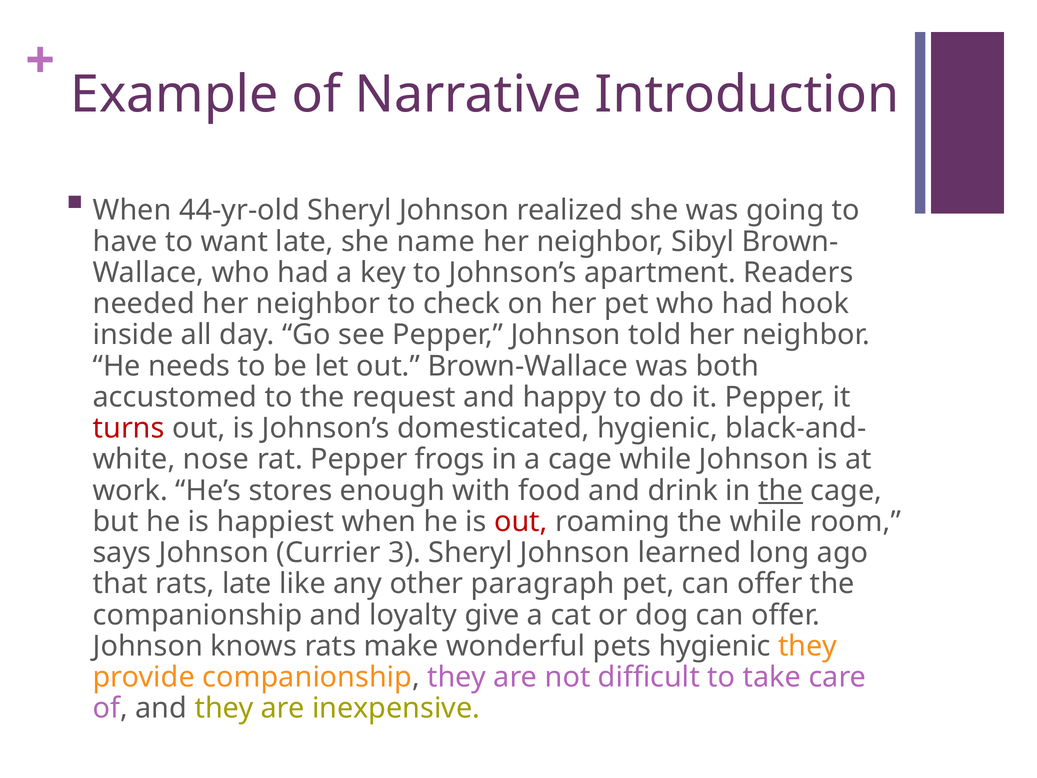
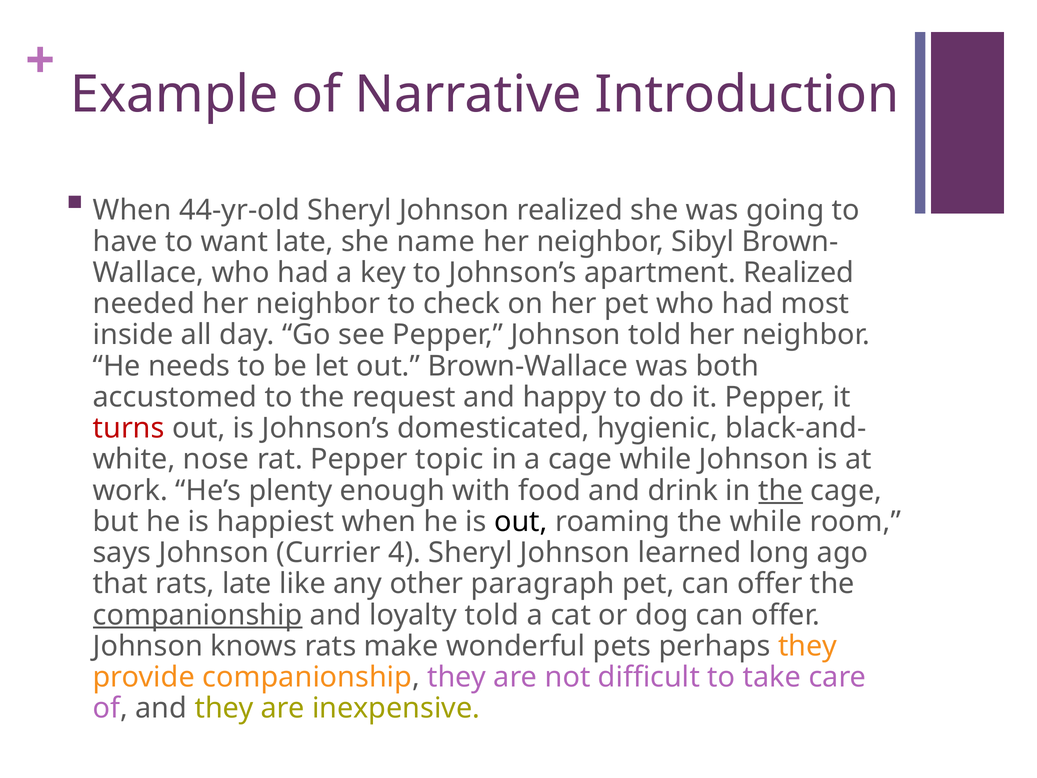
apartment Readers: Readers -> Realized
hook: hook -> most
frogs: frogs -> topic
stores: stores -> plenty
out at (521, 521) colour: red -> black
3: 3 -> 4
companionship at (198, 615) underline: none -> present
loyalty give: give -> told
pets hygienic: hygienic -> perhaps
